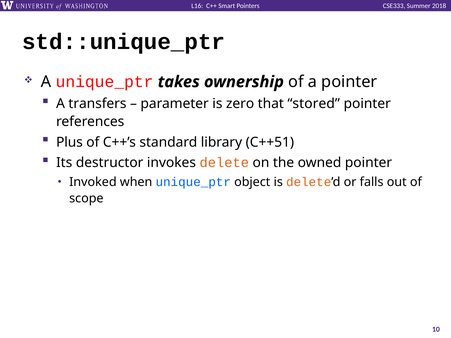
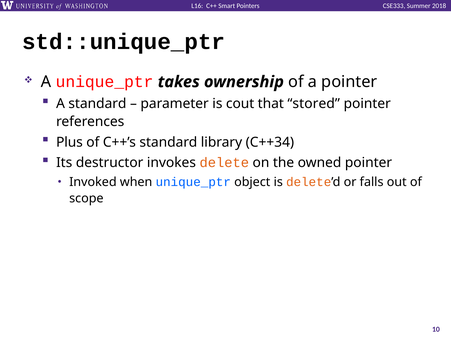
A transfers: transfers -> standard
zero: zero -> cout
C++51: C++51 -> C++34
